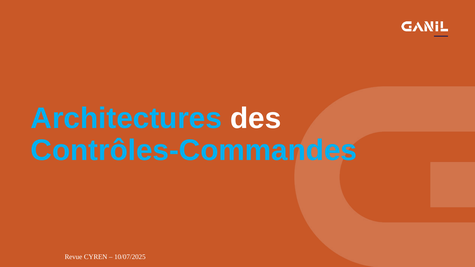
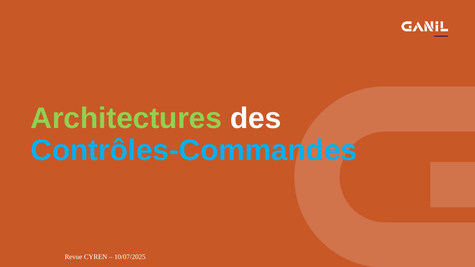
Architectures colour: light blue -> light green
